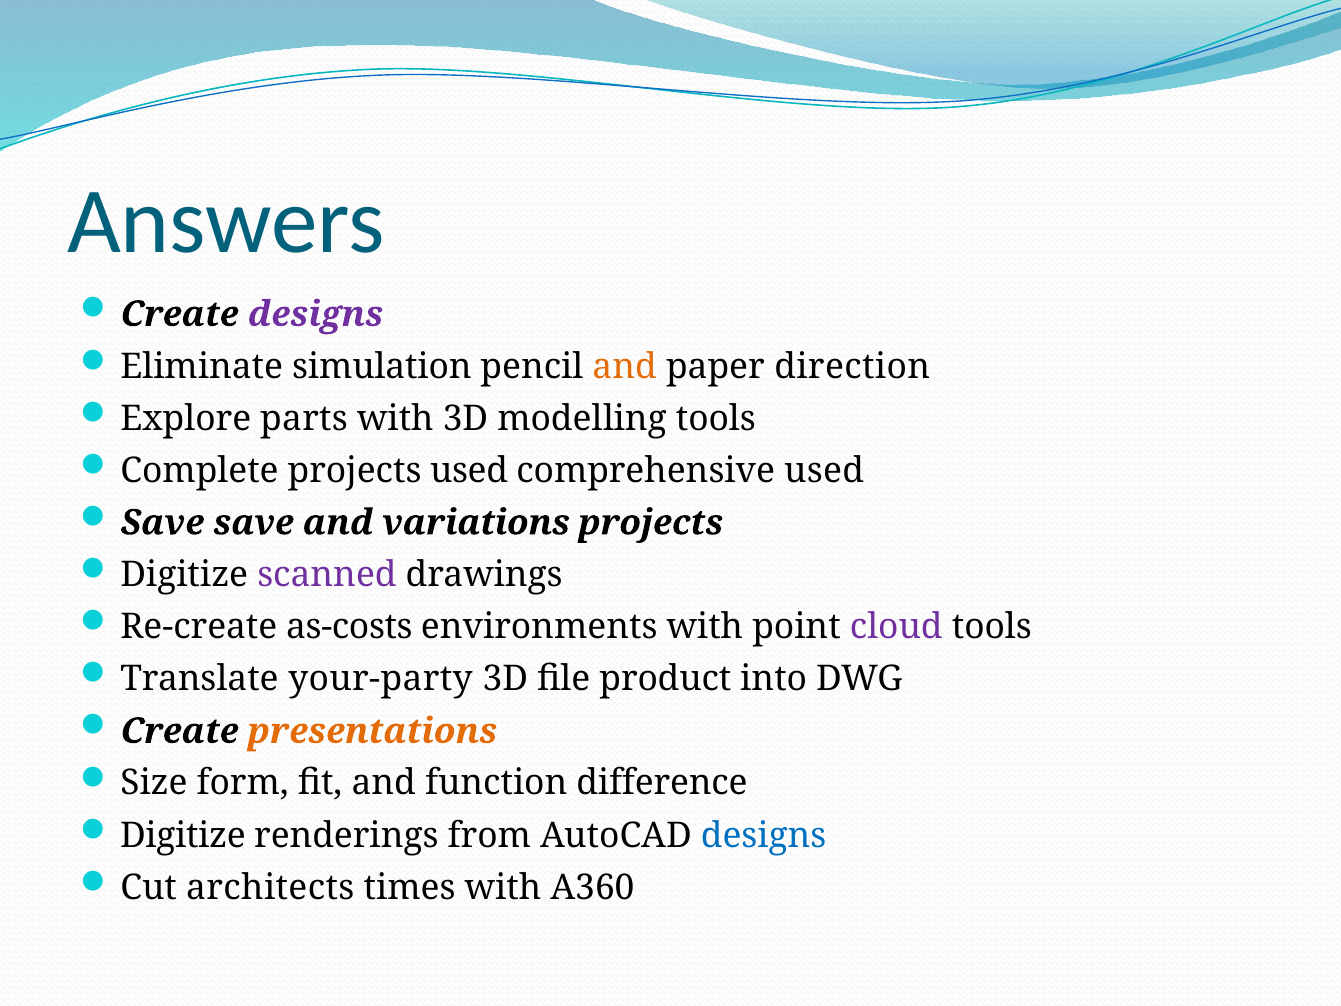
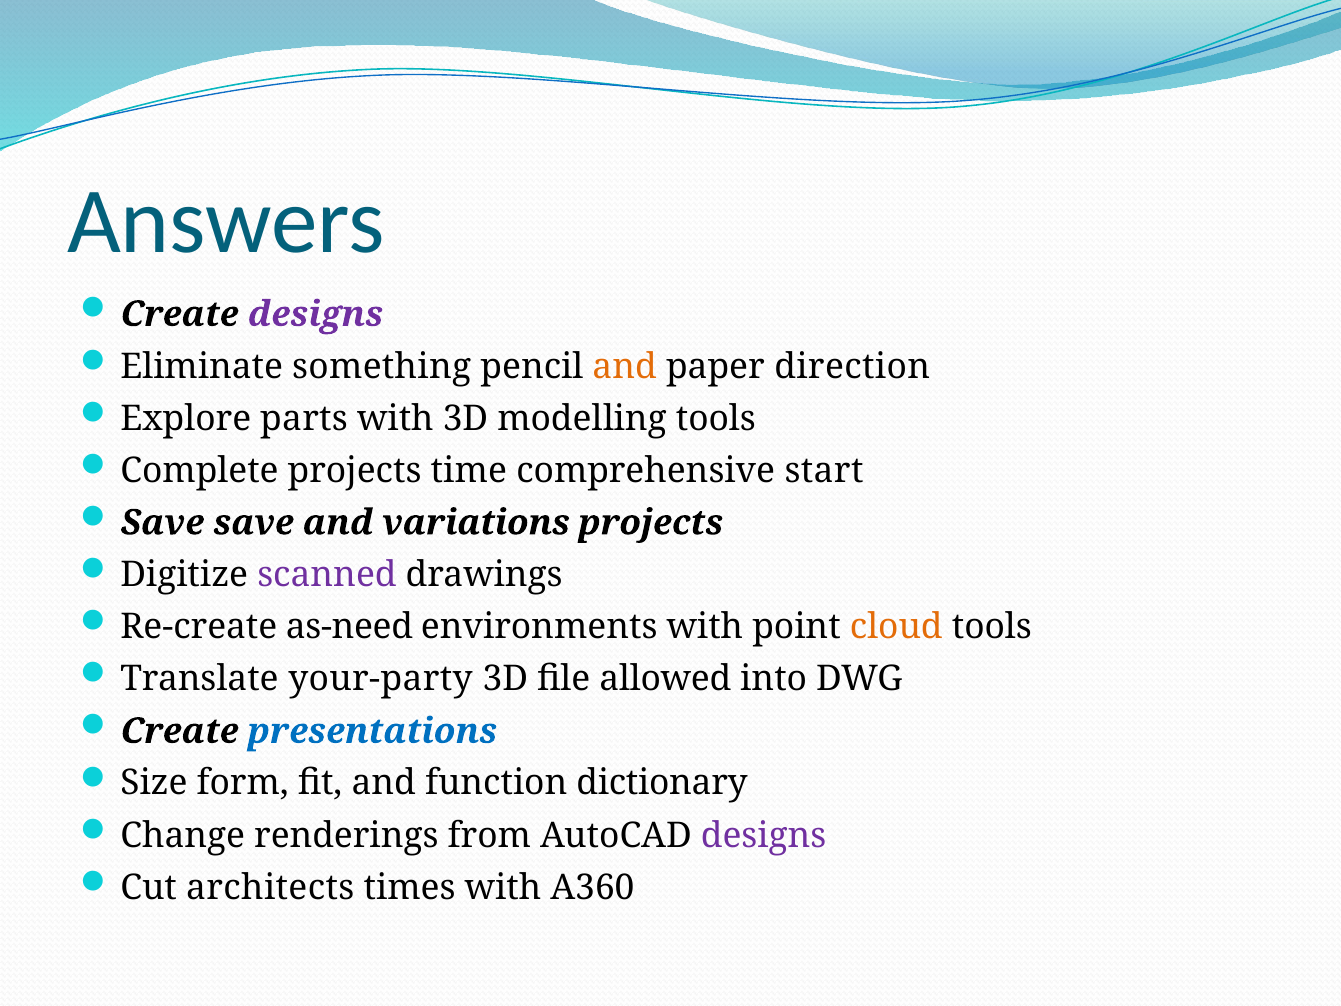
simulation: simulation -> something
projects used: used -> time
comprehensive used: used -> start
as-costs: as-costs -> as-need
cloud colour: purple -> orange
product: product -> allowed
presentations colour: orange -> blue
difference: difference -> dictionary
Digitize at (183, 835): Digitize -> Change
designs at (764, 835) colour: blue -> purple
